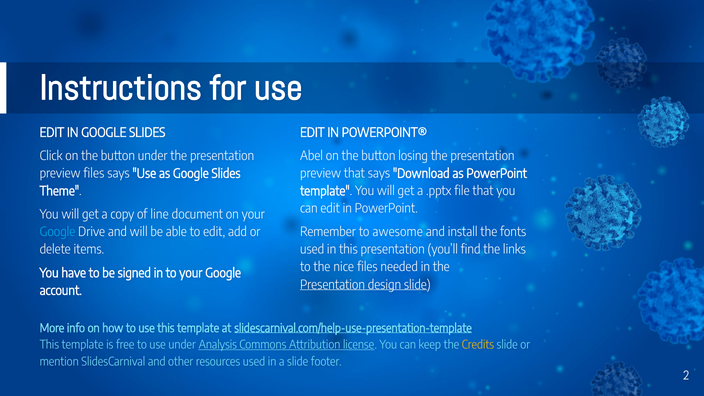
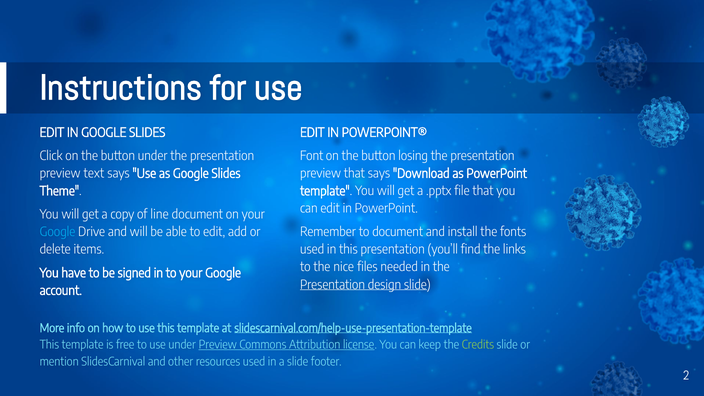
Abel: Abel -> Font
preview files: files -> text
to awesome: awesome -> document
under Analysis: Analysis -> Preview
Credits colour: yellow -> light green
